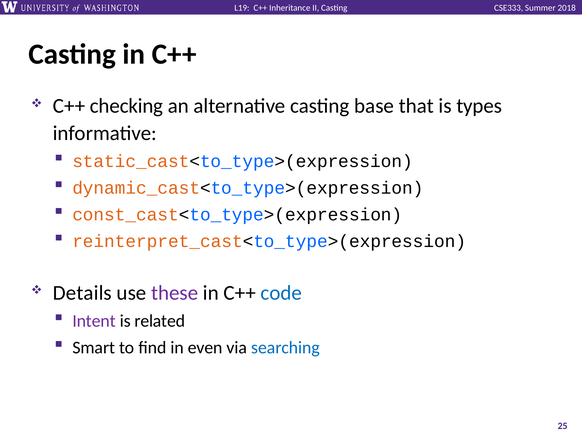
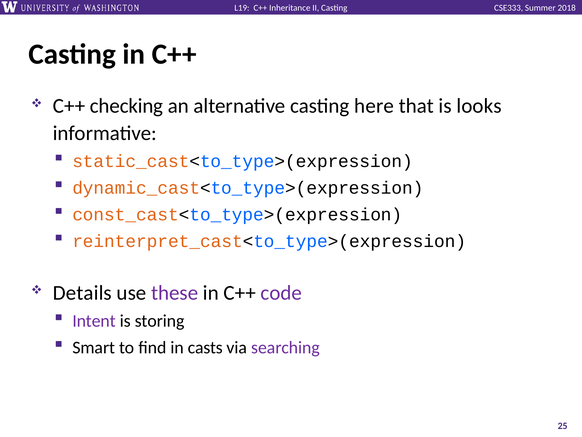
base: base -> here
types: types -> looks
code colour: blue -> purple
related: related -> storing
even: even -> casts
searching colour: blue -> purple
